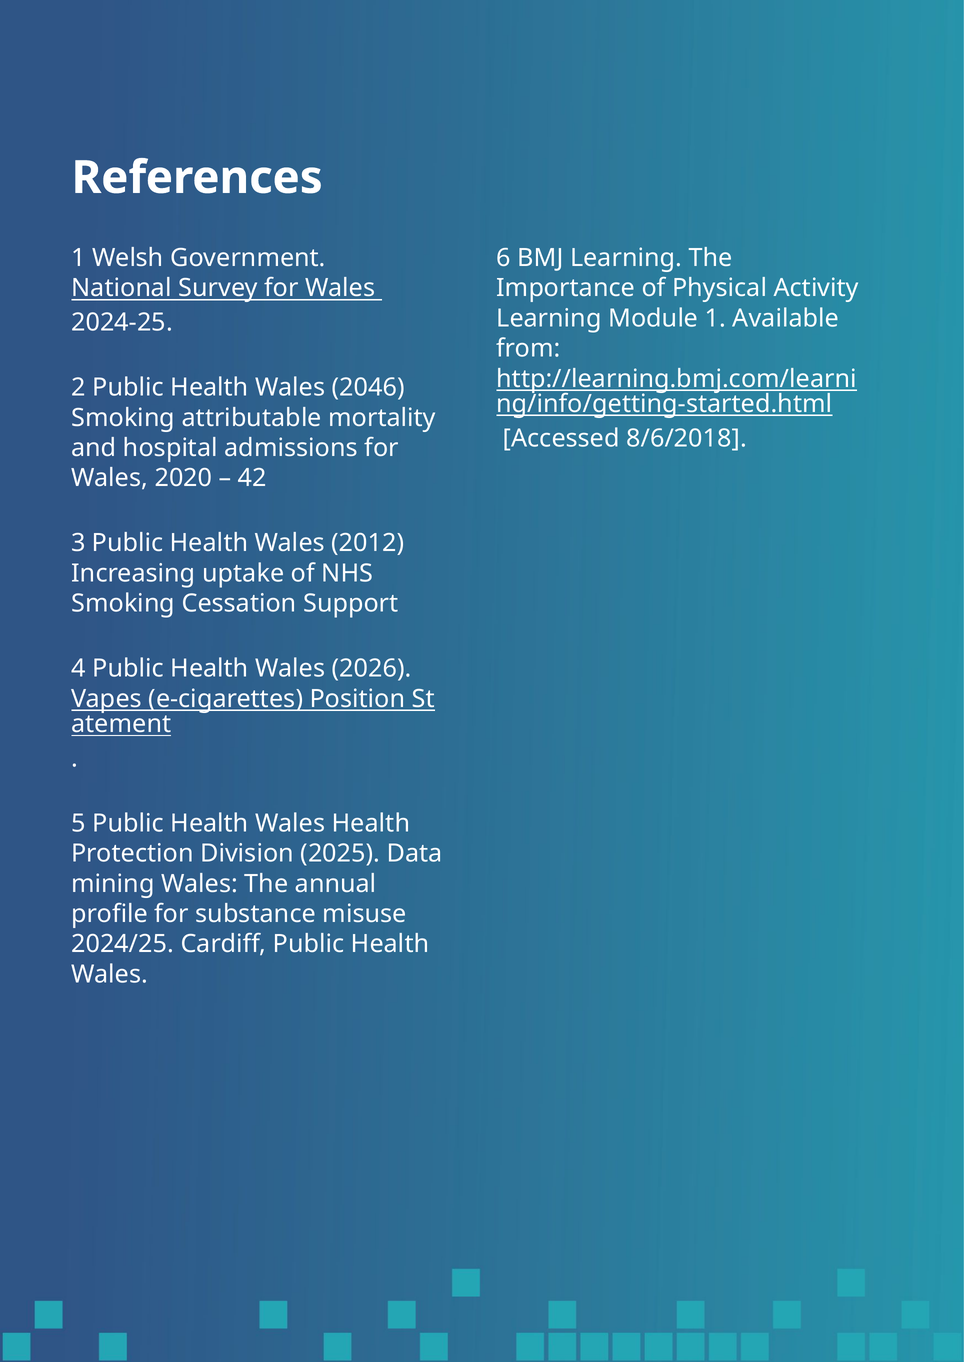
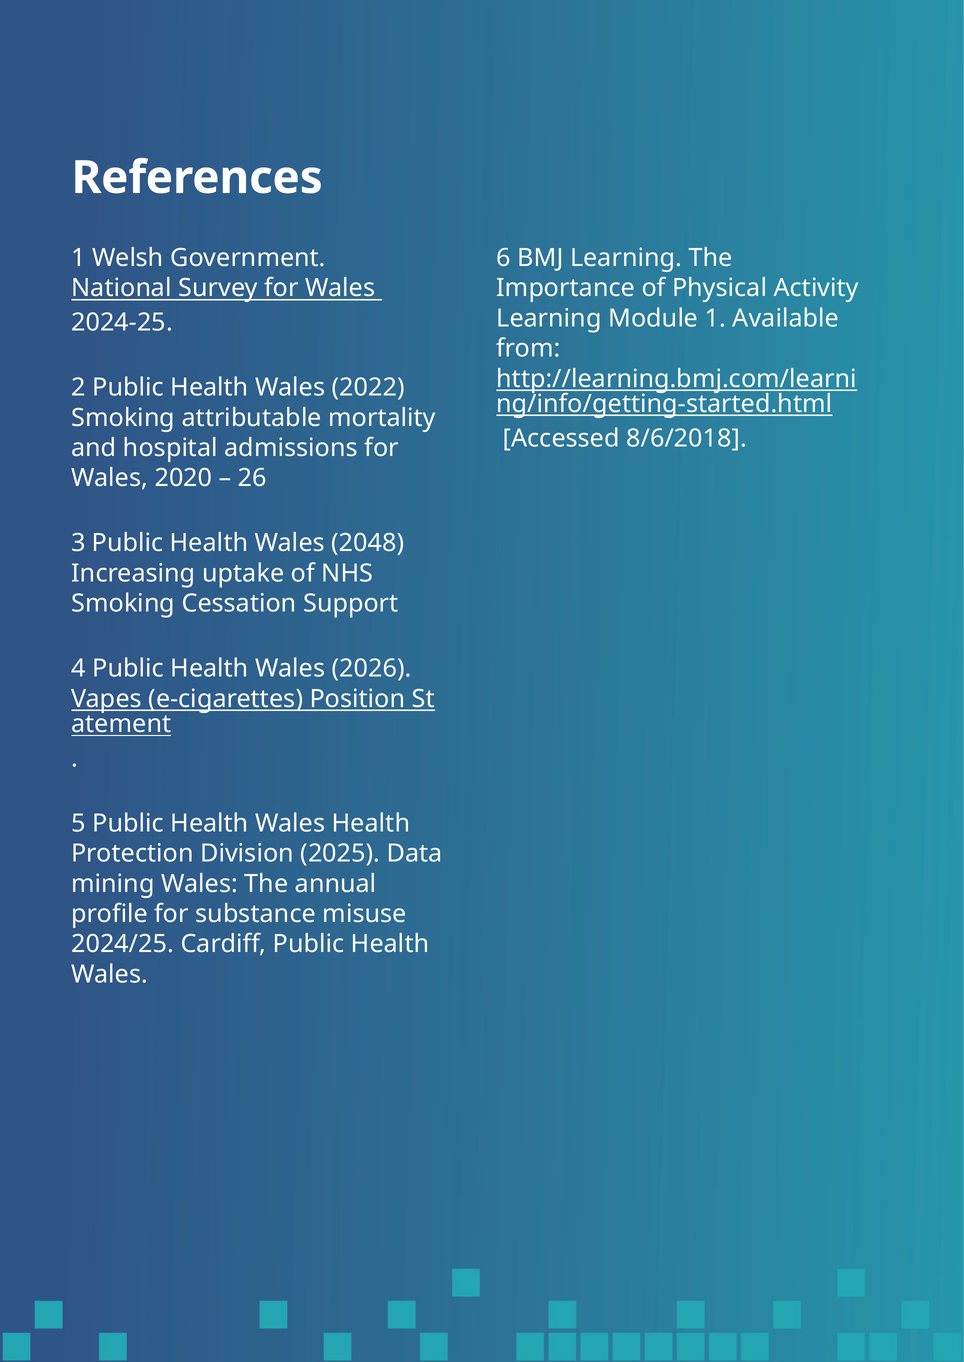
2046: 2046 -> 2022
42: 42 -> 26
2012: 2012 -> 2048
